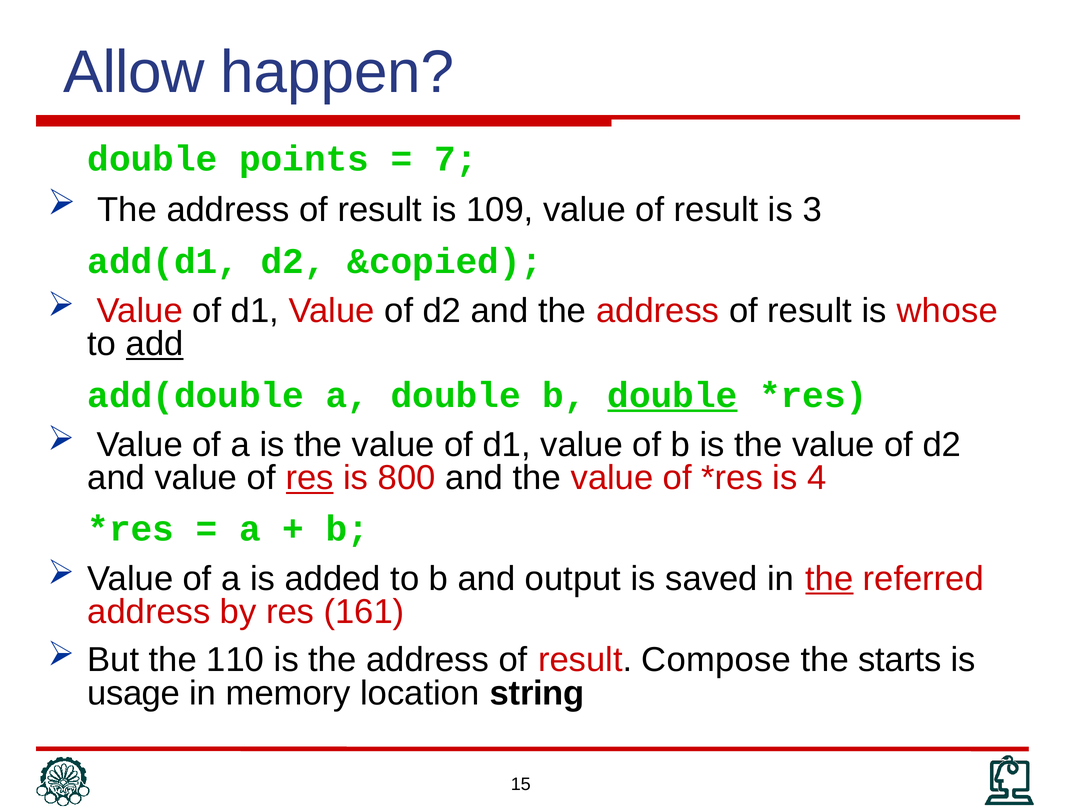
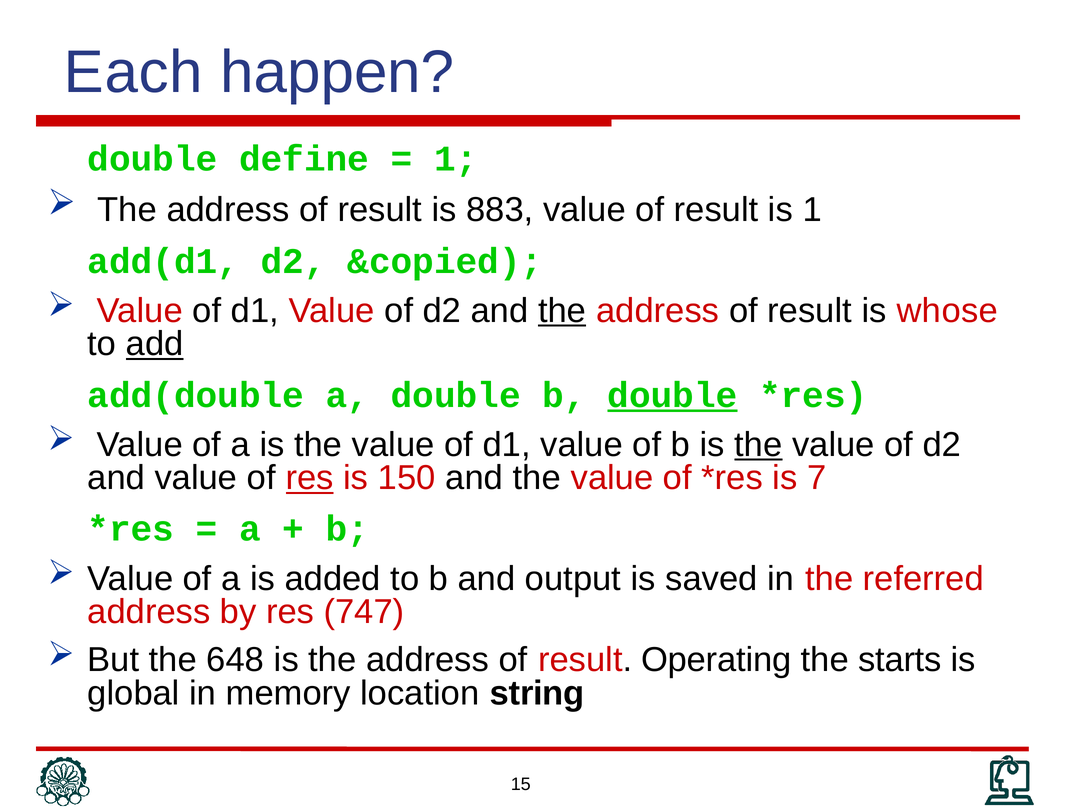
Allow: Allow -> Each
points: points -> define
7 at (456, 159): 7 -> 1
109: 109 -> 883
is 3: 3 -> 1
the at (562, 311) underline: none -> present
the at (758, 445) underline: none -> present
800: 800 -> 150
4: 4 -> 7
the at (829, 579) underline: present -> none
161: 161 -> 747
110: 110 -> 648
Compose: Compose -> Operating
usage: usage -> global
